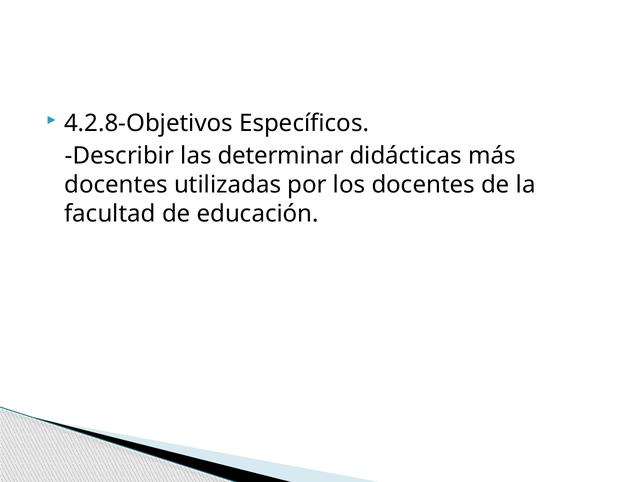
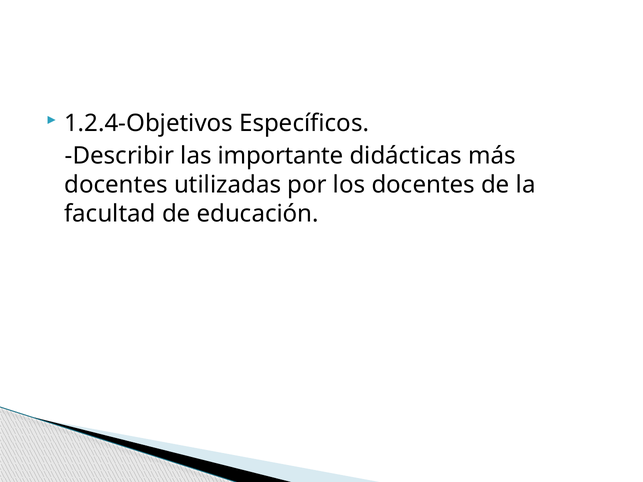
4.2.8-Objetivos: 4.2.8-Objetivos -> 1.2.4-Objetivos
determinar: determinar -> importante
